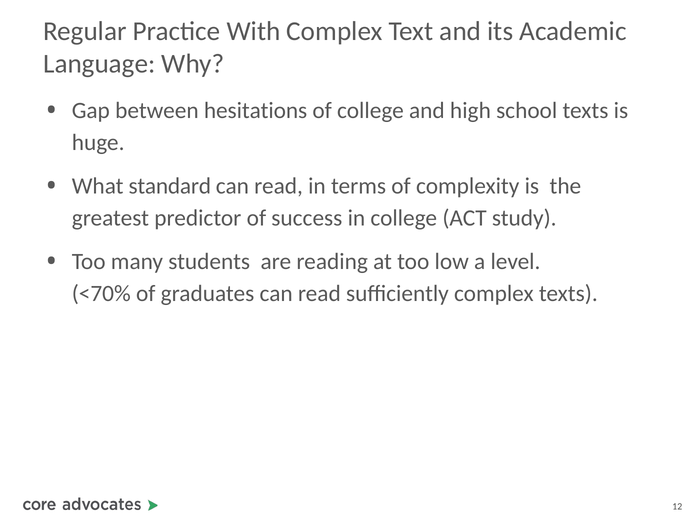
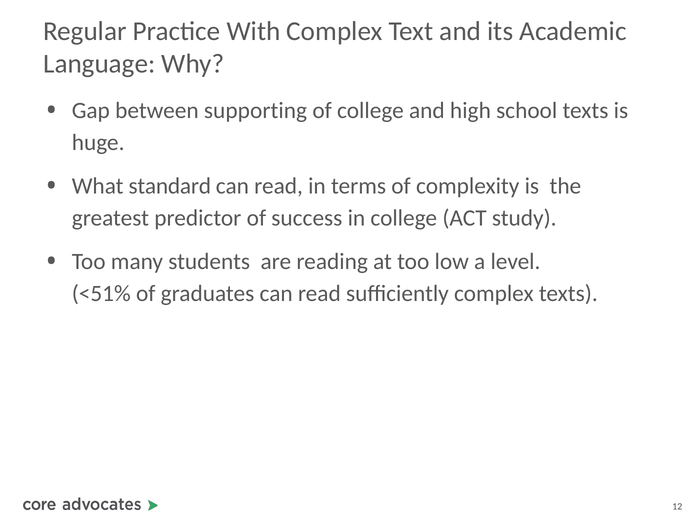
hesitations: hesitations -> supporting
<70%: <70% -> <51%
